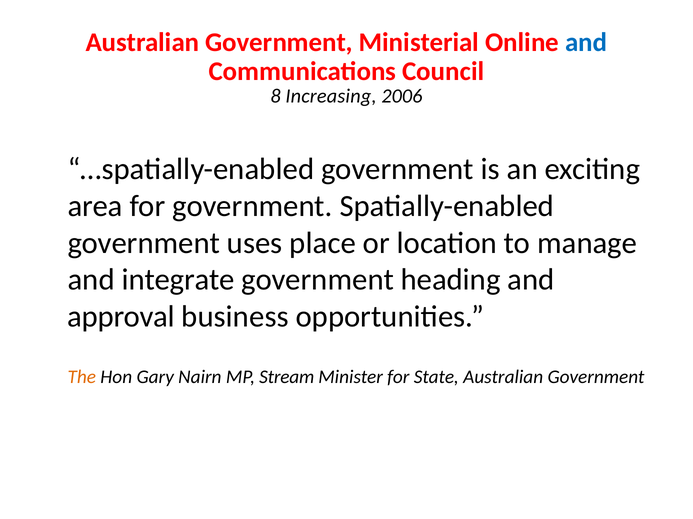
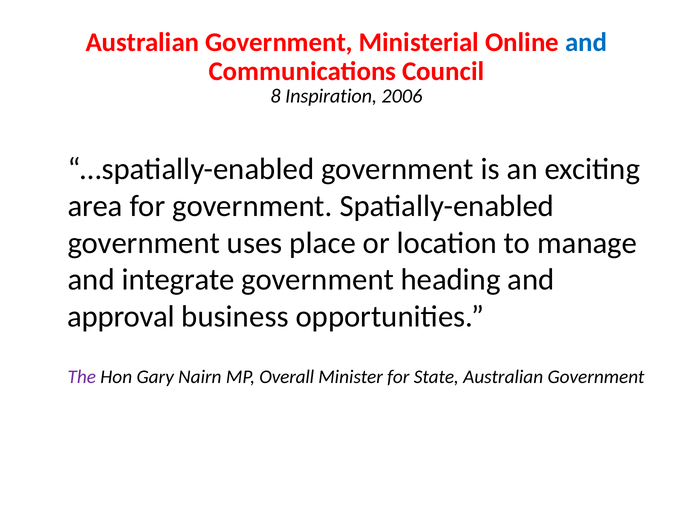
Increasing: Increasing -> Inspiration
The colour: orange -> purple
Stream: Stream -> Overall
